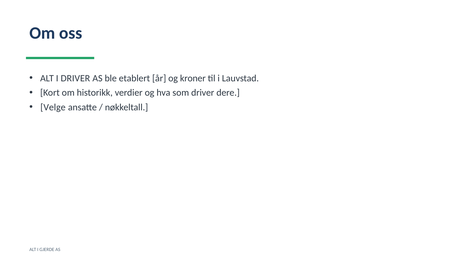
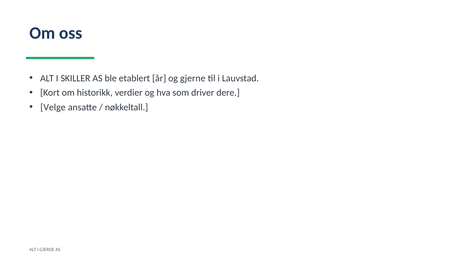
I DRIVER: DRIVER -> SKILLER
kroner: kroner -> gjerne
